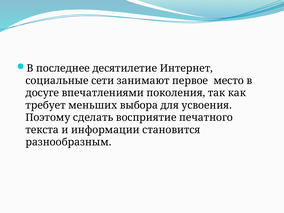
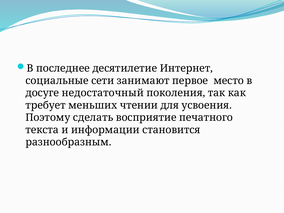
впечатлениями: впечатлениями -> недостаточный
выбора: выбора -> чтении
